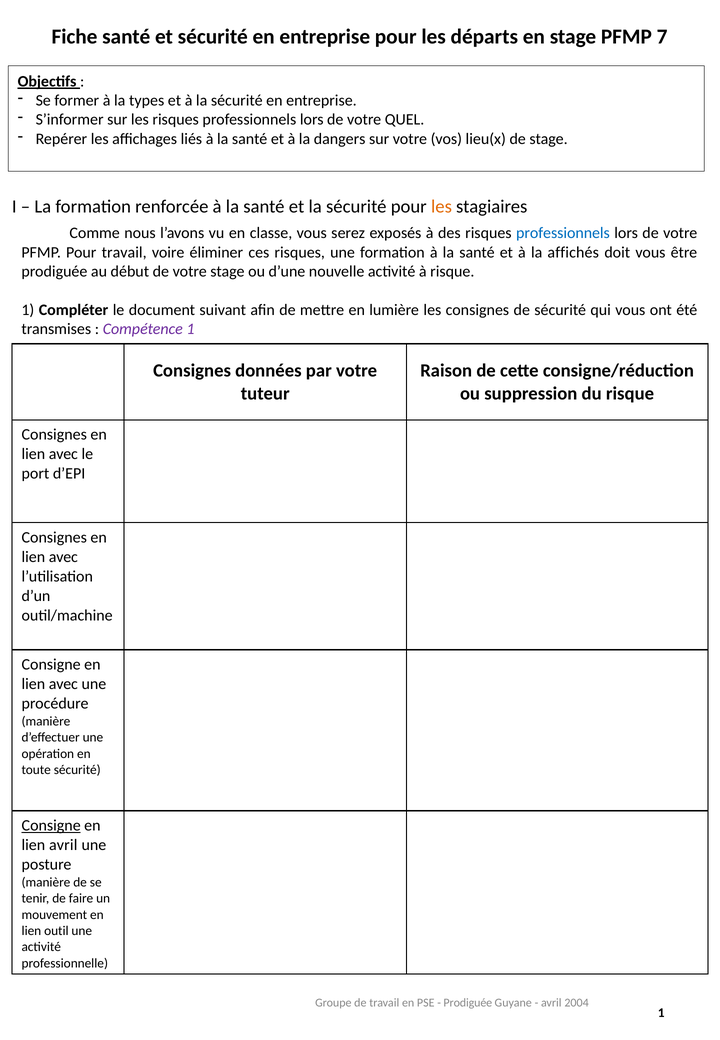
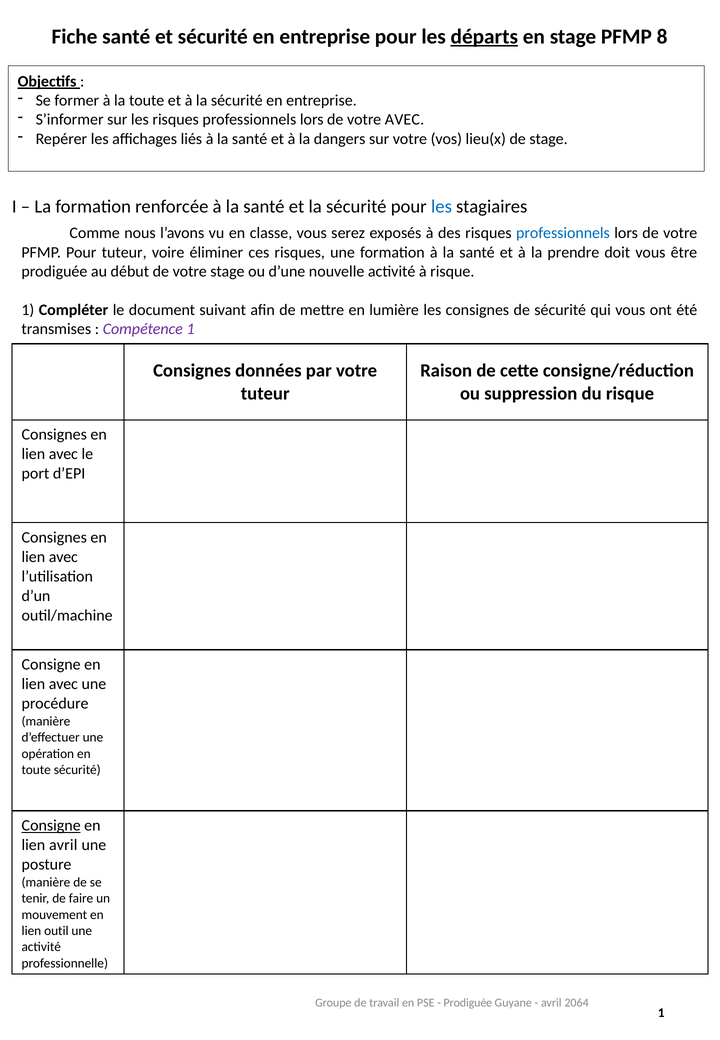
départs underline: none -> present
7: 7 -> 8
la types: types -> toute
votre QUEL: QUEL -> AVEC
les at (441, 207) colour: orange -> blue
Pour travail: travail -> tuteur
affichés: affichés -> prendre
2004: 2004 -> 2064
